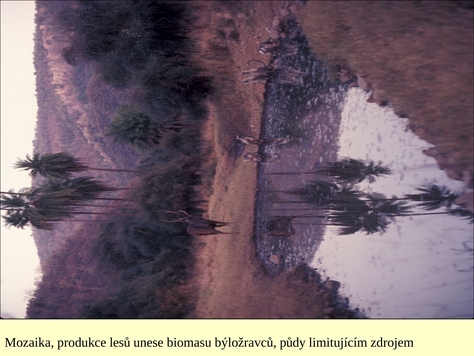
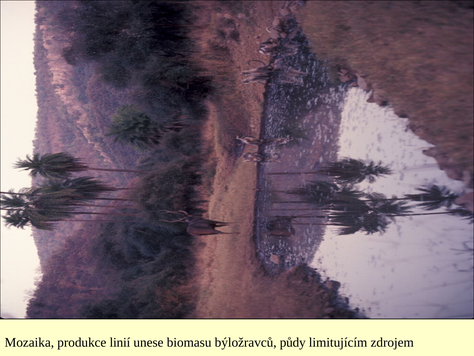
lesů: lesů -> linií
